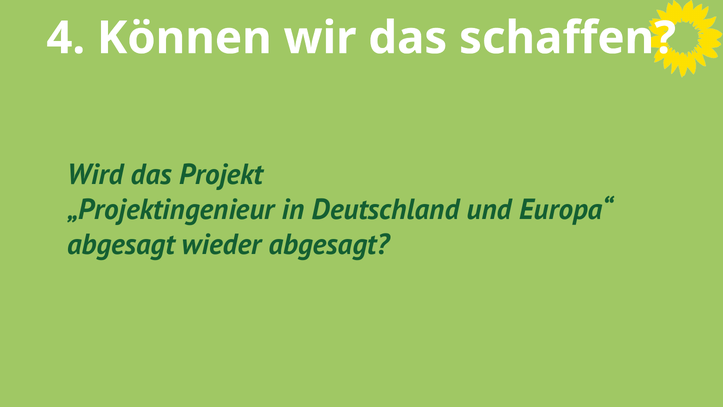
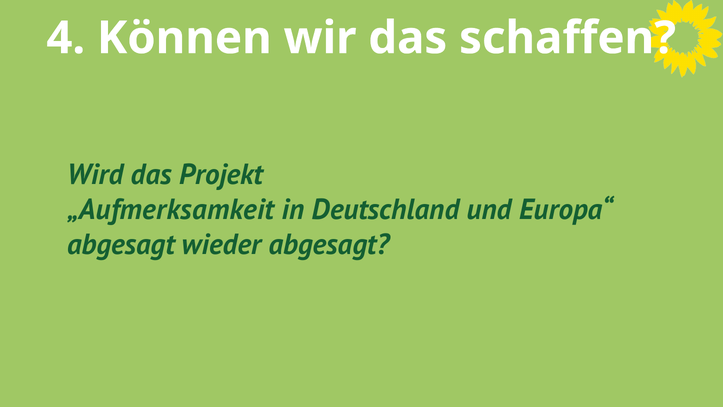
„Projektingenieur: „Projektingenieur -> „Aufmerksamkeit
